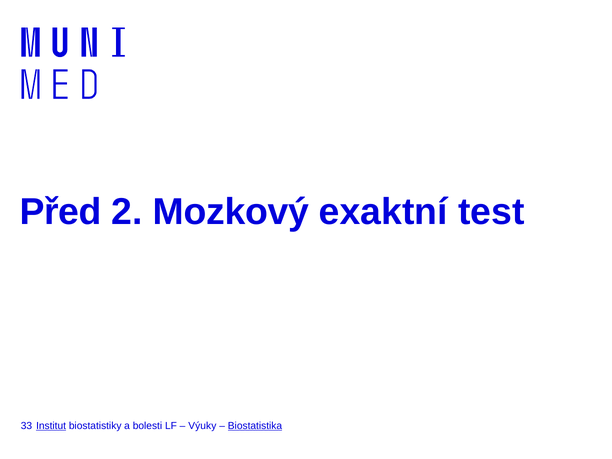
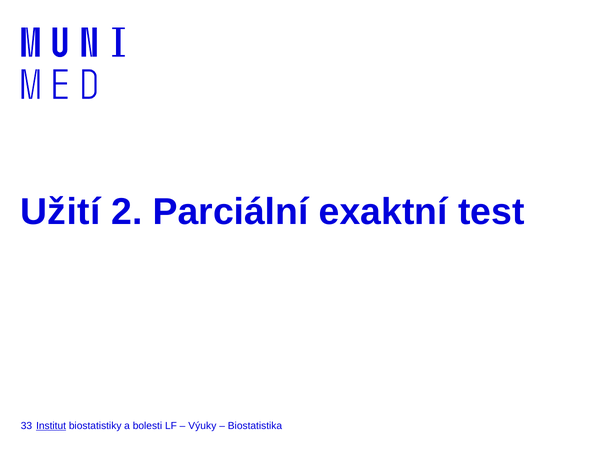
Před: Před -> Užití
Mozkový: Mozkový -> Parciální
Biostatistika underline: present -> none
